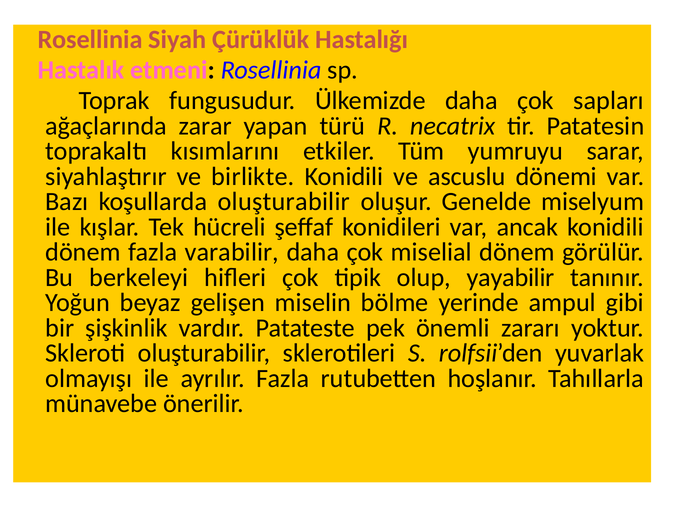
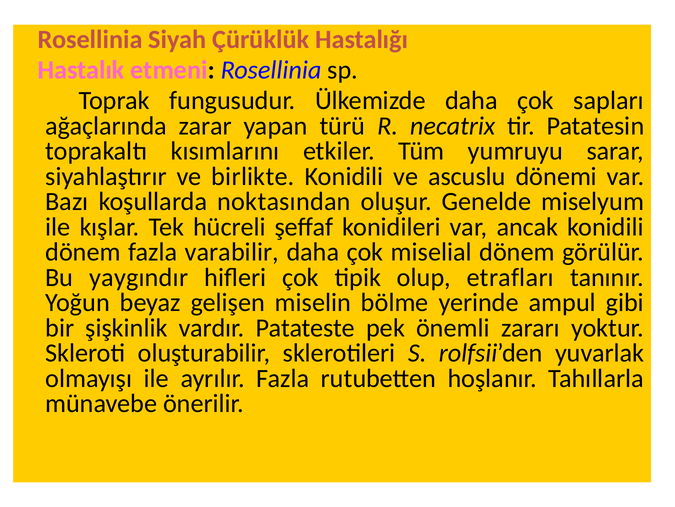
koşullarda oluşturabilir: oluşturabilir -> noktasından
berkeleyi: berkeleyi -> yaygındır
yayabilir: yayabilir -> etrafları
